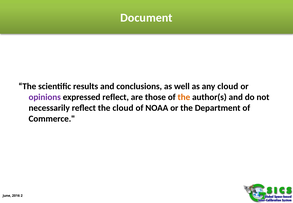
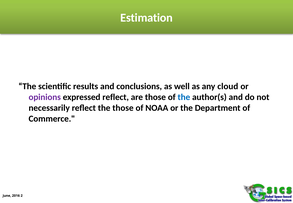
Document: Document -> Estimation
the at (184, 97) colour: orange -> blue
the cloud: cloud -> those
